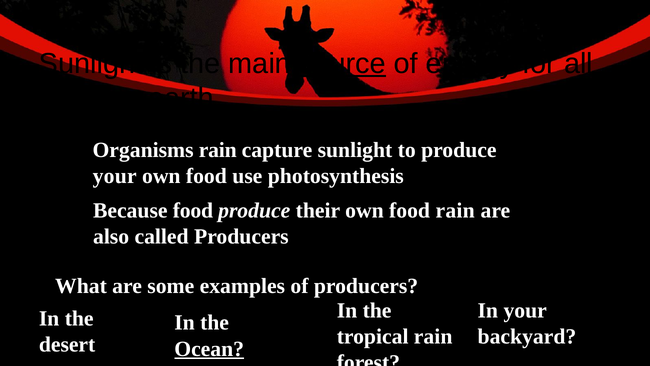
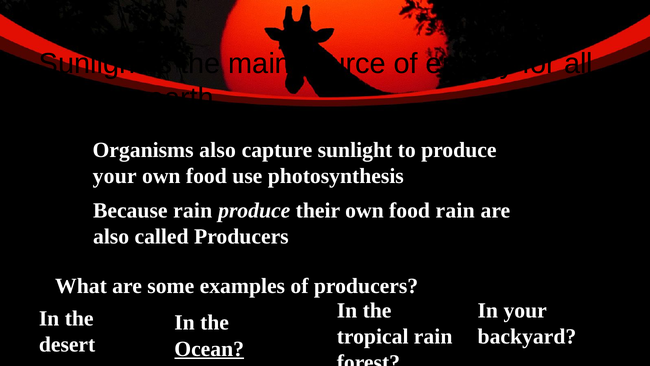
source underline: present -> none
Organisms rain: rain -> also
Because food: food -> rain
